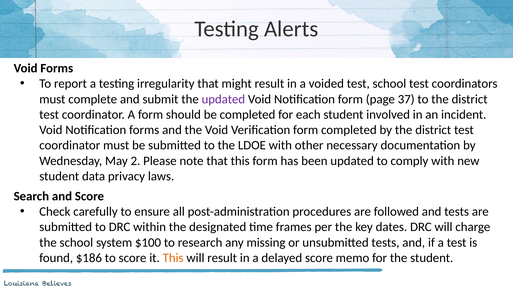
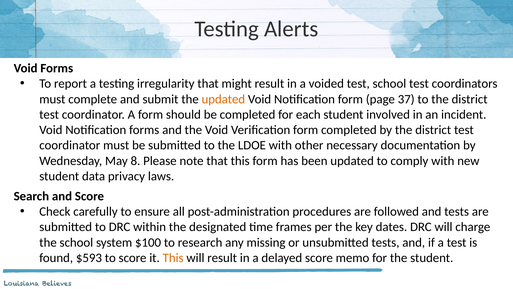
updated at (223, 99) colour: purple -> orange
2: 2 -> 8
$186: $186 -> $593
